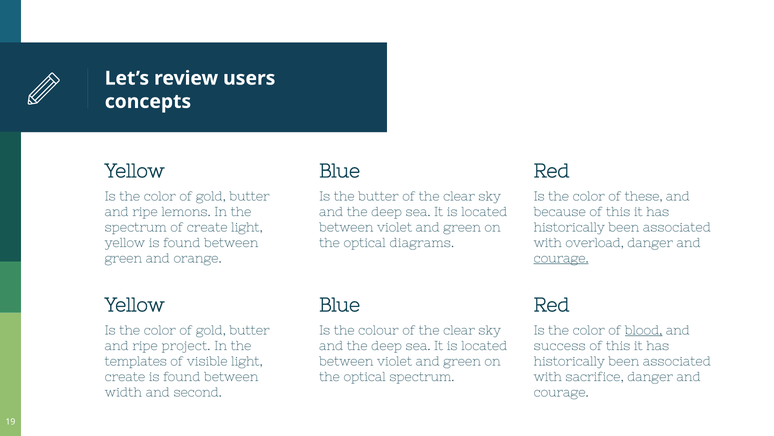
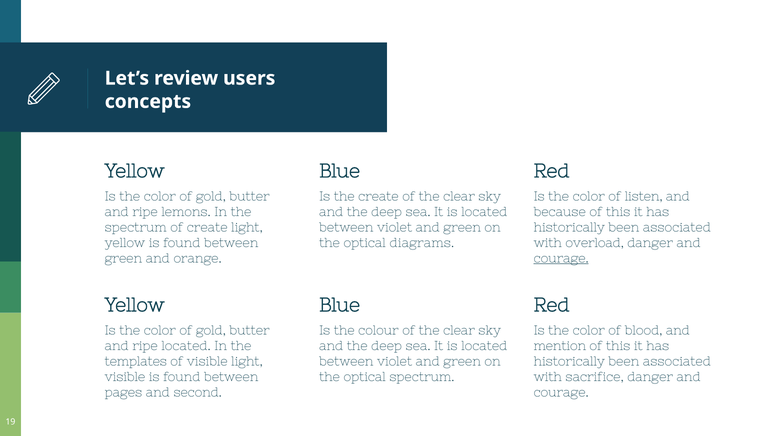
the butter: butter -> create
these: these -> listen
blood underline: present -> none
ripe project: project -> located
success: success -> mention
create at (125, 376): create -> visible
width: width -> pages
